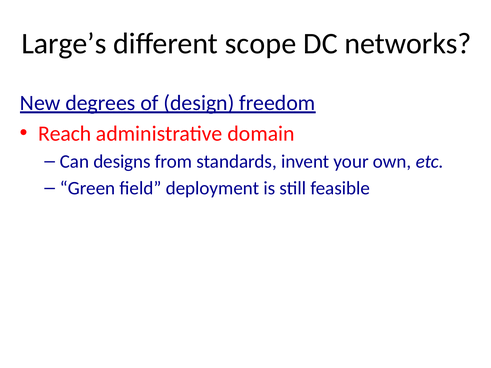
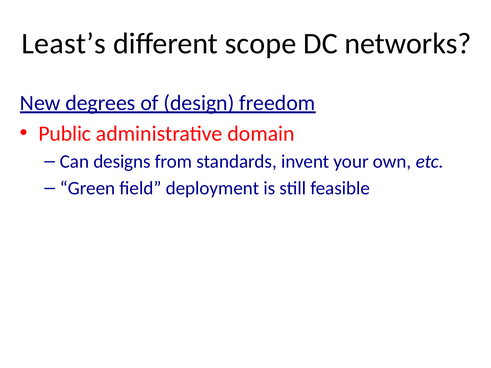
Large’s: Large’s -> Least’s
Reach: Reach -> Public
